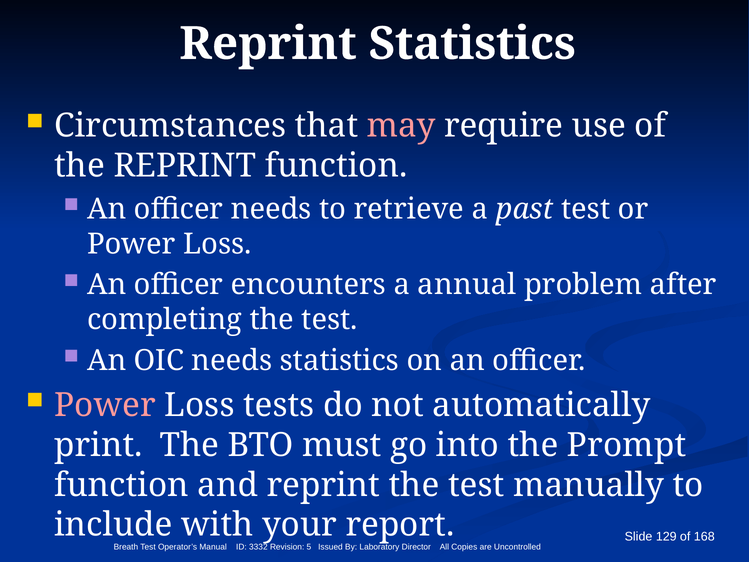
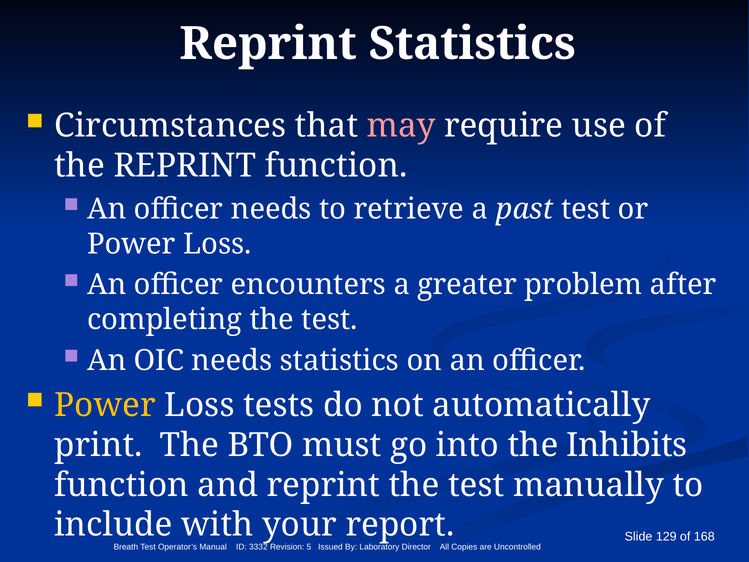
annual: annual -> greater
Power at (105, 405) colour: pink -> yellow
Prompt: Prompt -> Inhibits
